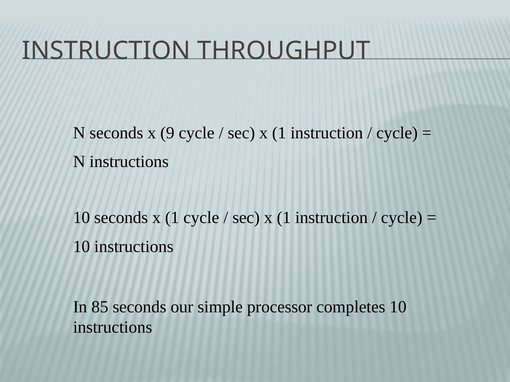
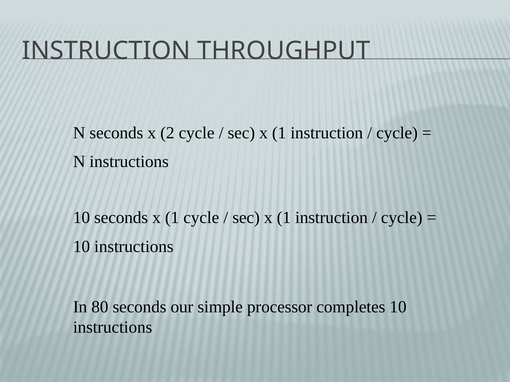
9: 9 -> 2
85: 85 -> 80
